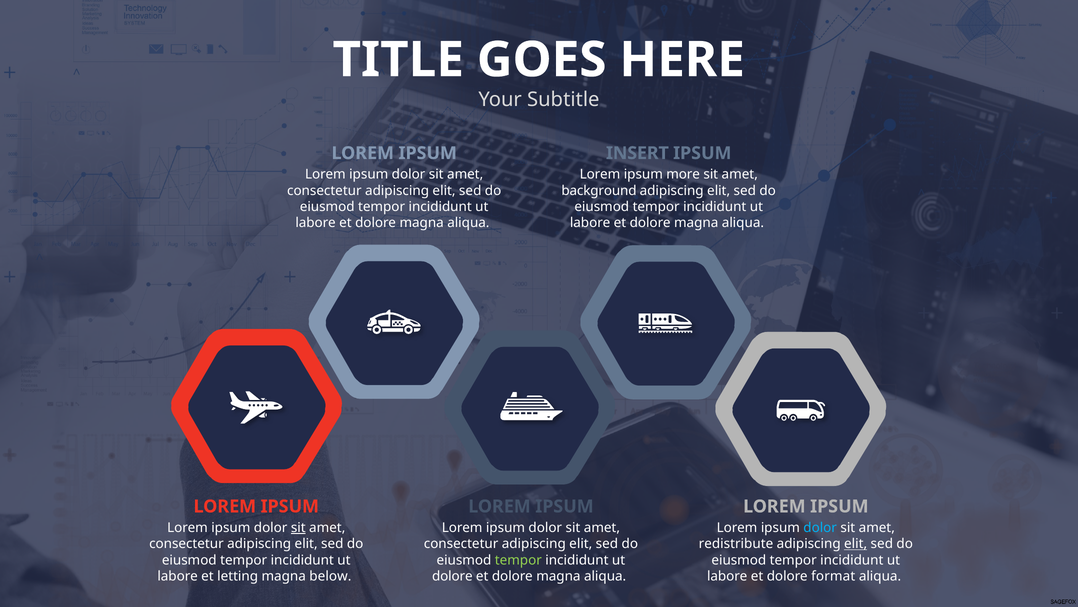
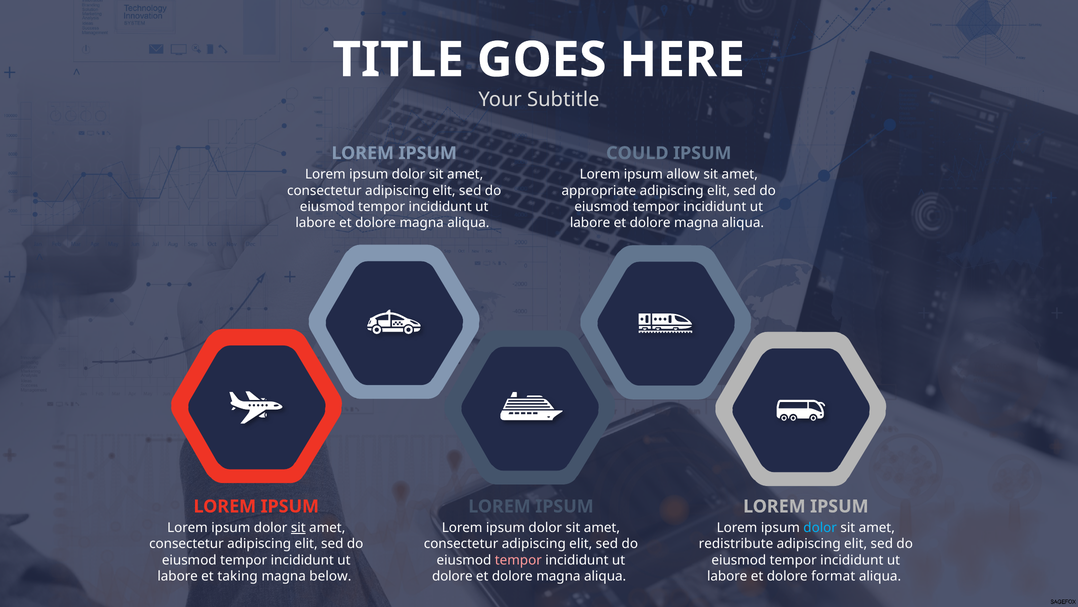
INSERT: INSERT -> COULD
more: more -> allow
background: background -> appropriate
elit at (856, 543) underline: present -> none
tempor at (518, 560) colour: light green -> pink
letting: letting -> taking
